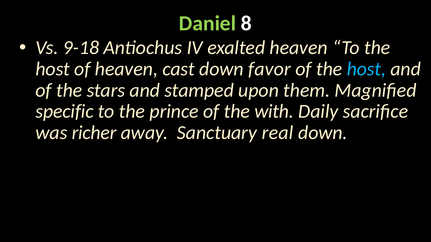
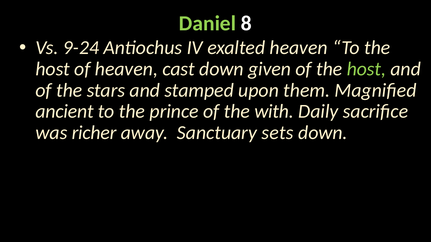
9-18: 9-18 -> 9-24
favor: favor -> given
host at (366, 69) colour: light blue -> light green
specific: specific -> ancient
real: real -> sets
